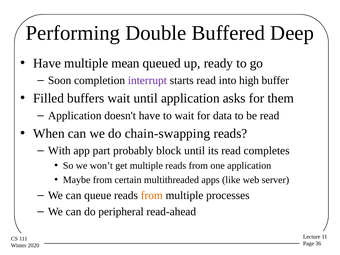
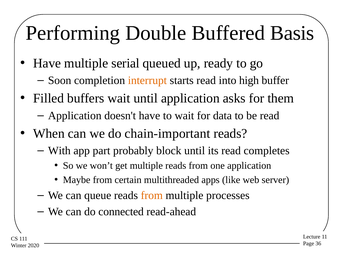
Deep: Deep -> Basis
mean: mean -> serial
interrupt colour: purple -> orange
chain-swapping: chain-swapping -> chain-important
peripheral: peripheral -> connected
